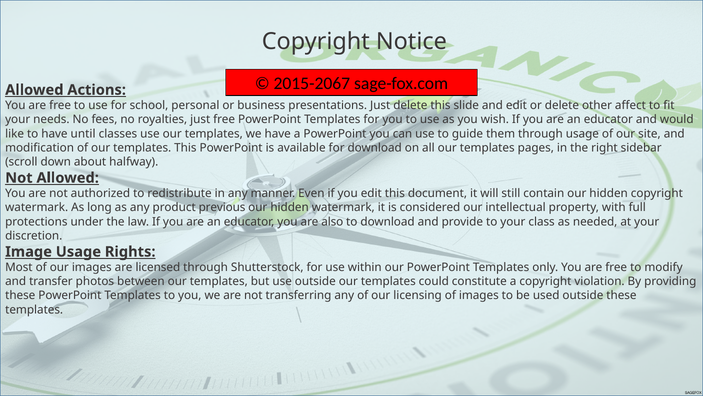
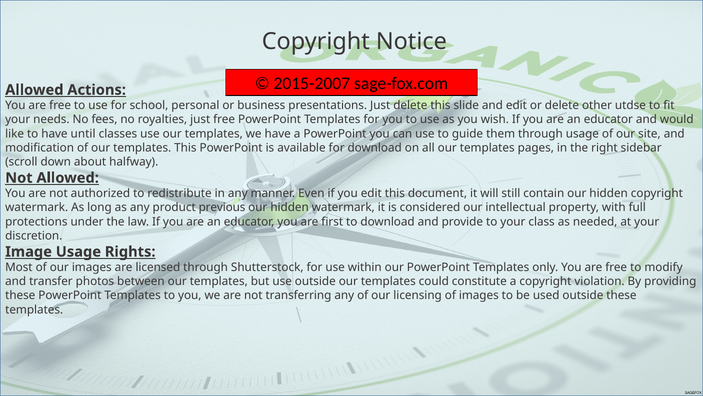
2015-2067: 2015-2067 -> 2015-2007
affect: affect -> utdse
also: also -> first
